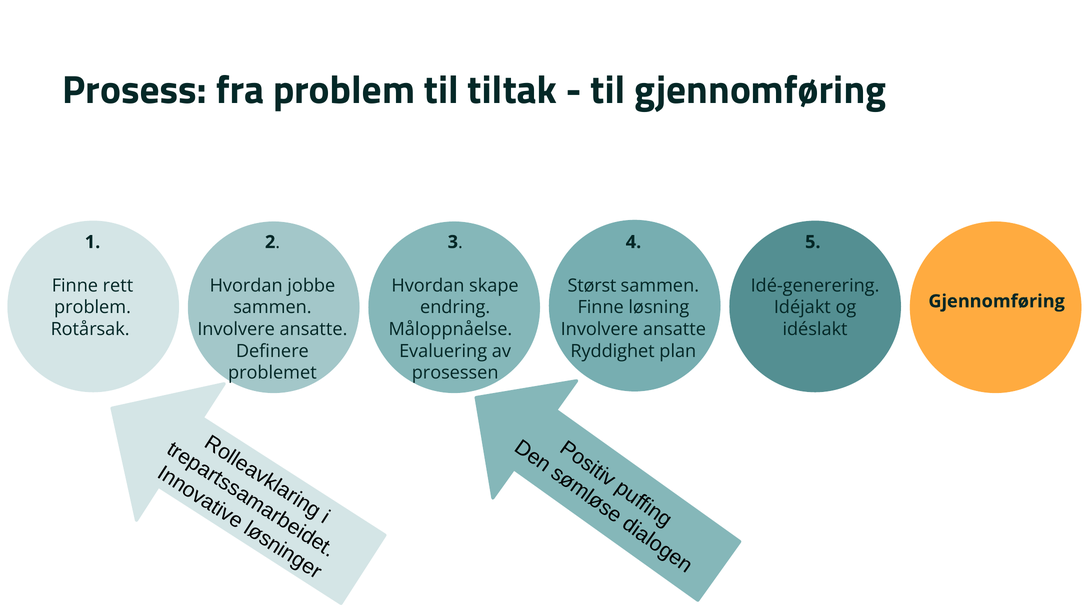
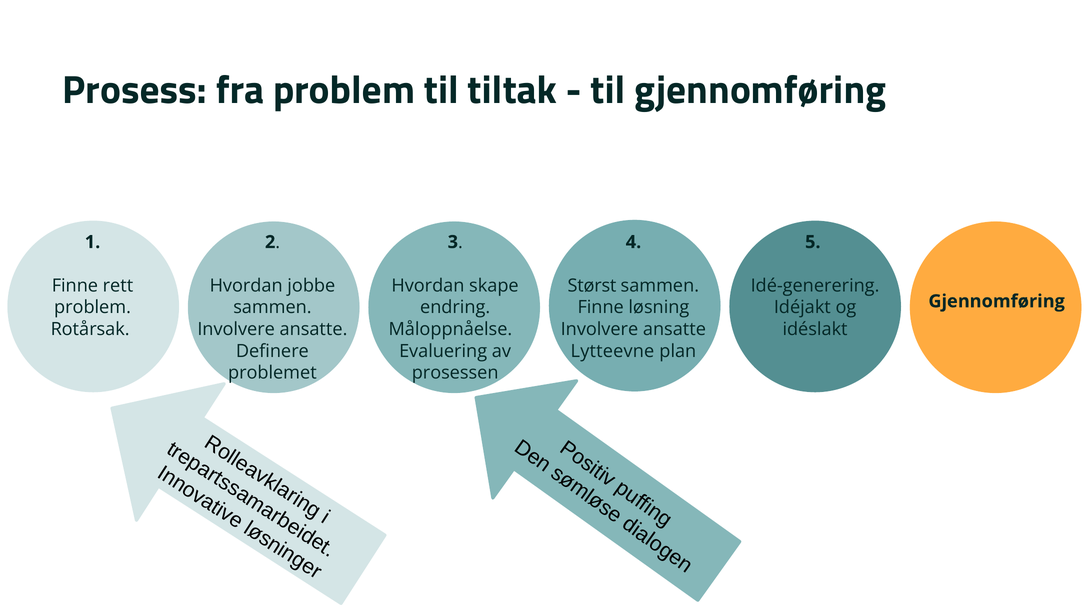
Ryddighet: Ryddighet -> Lytteevne
